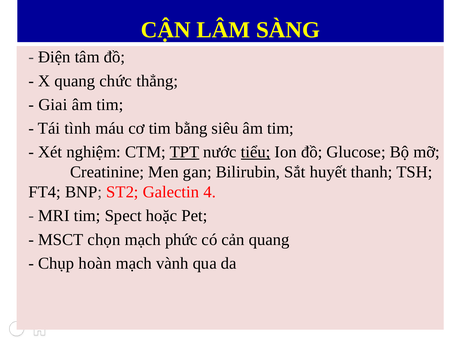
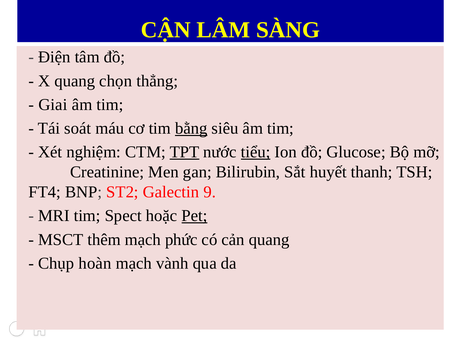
chức: chức -> chọn
tình: tình -> soát
bằng underline: none -> present
4: 4 -> 9
Pet underline: none -> present
chọn: chọn -> thêm
